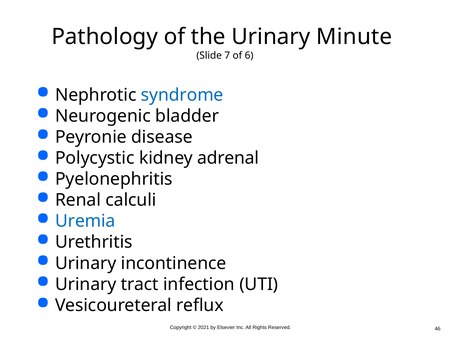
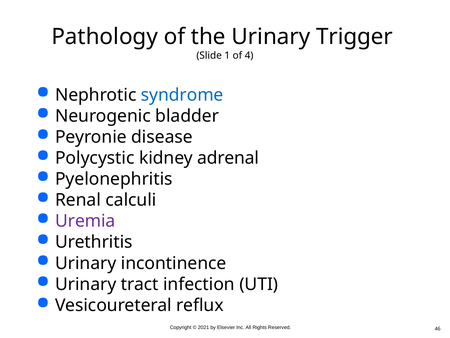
Minute: Minute -> Trigger
7: 7 -> 1
6: 6 -> 4
Uremia colour: blue -> purple
